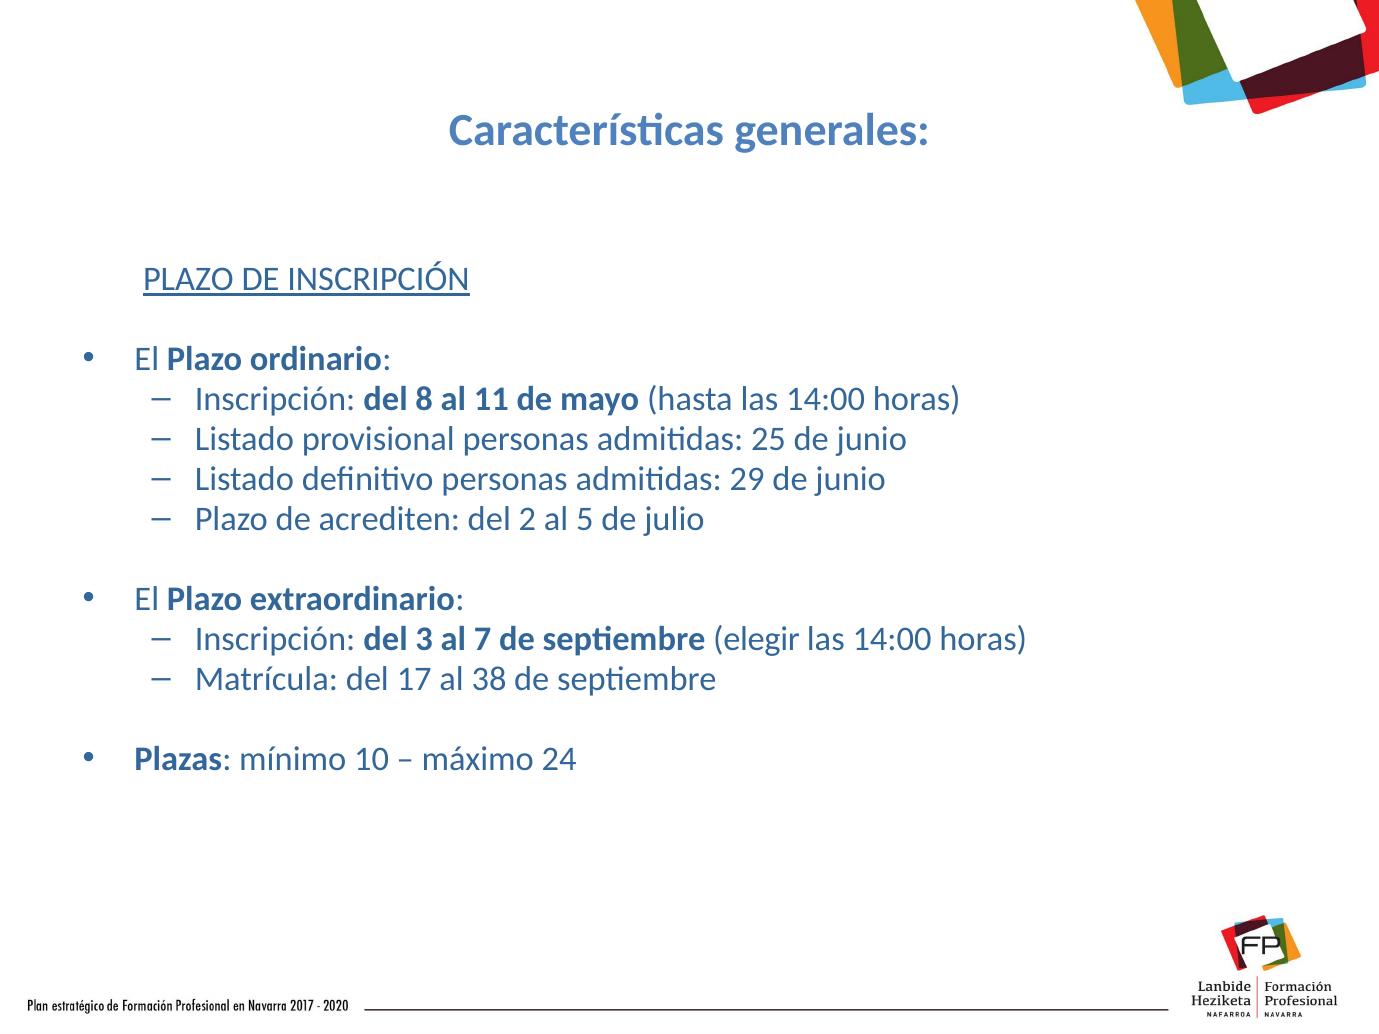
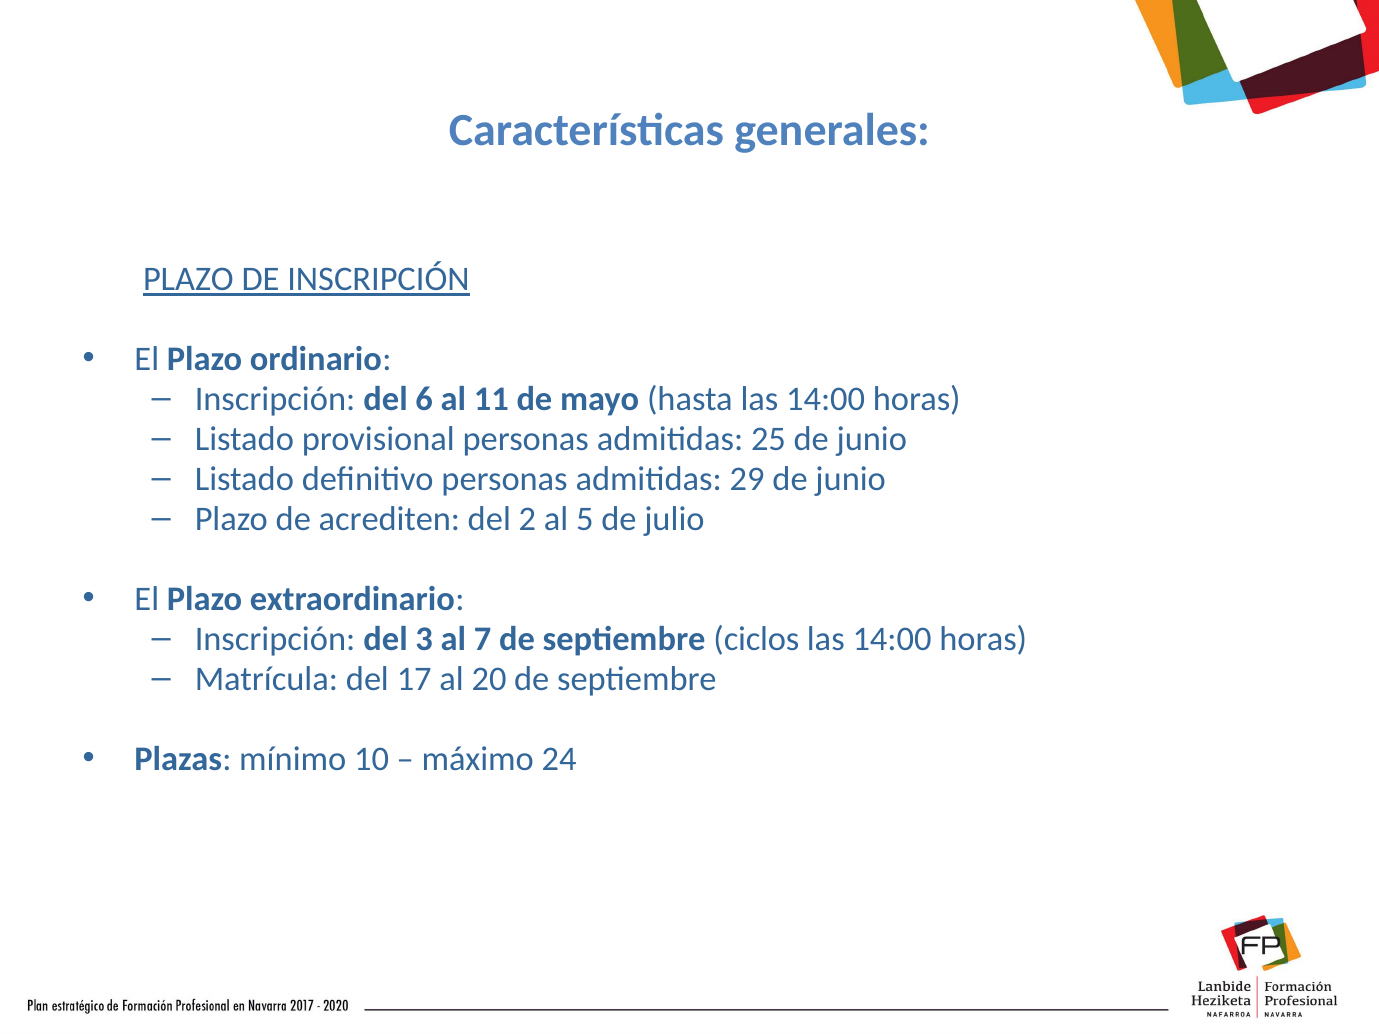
8: 8 -> 6
elegir: elegir -> ciclos
38: 38 -> 20
